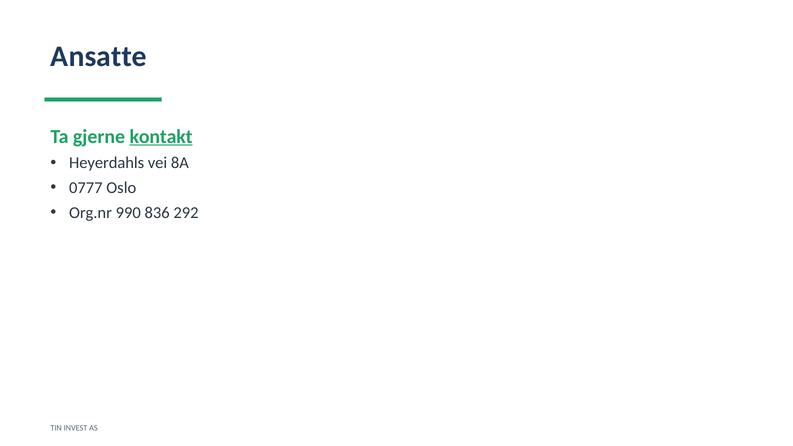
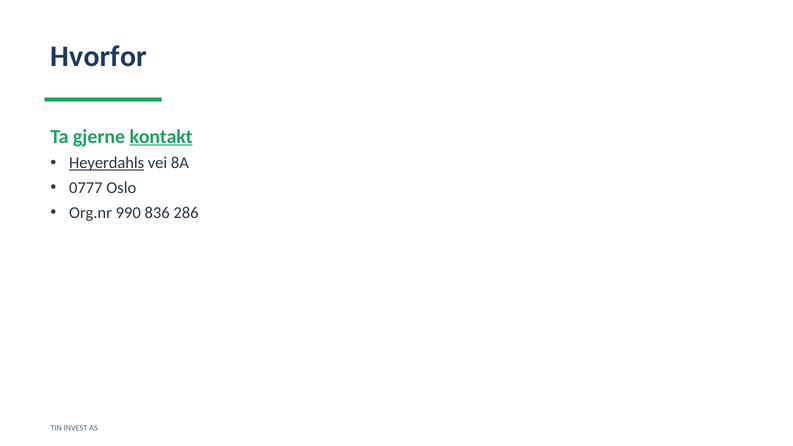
Ansatte: Ansatte -> Hvorfor
Heyerdahls underline: none -> present
292: 292 -> 286
